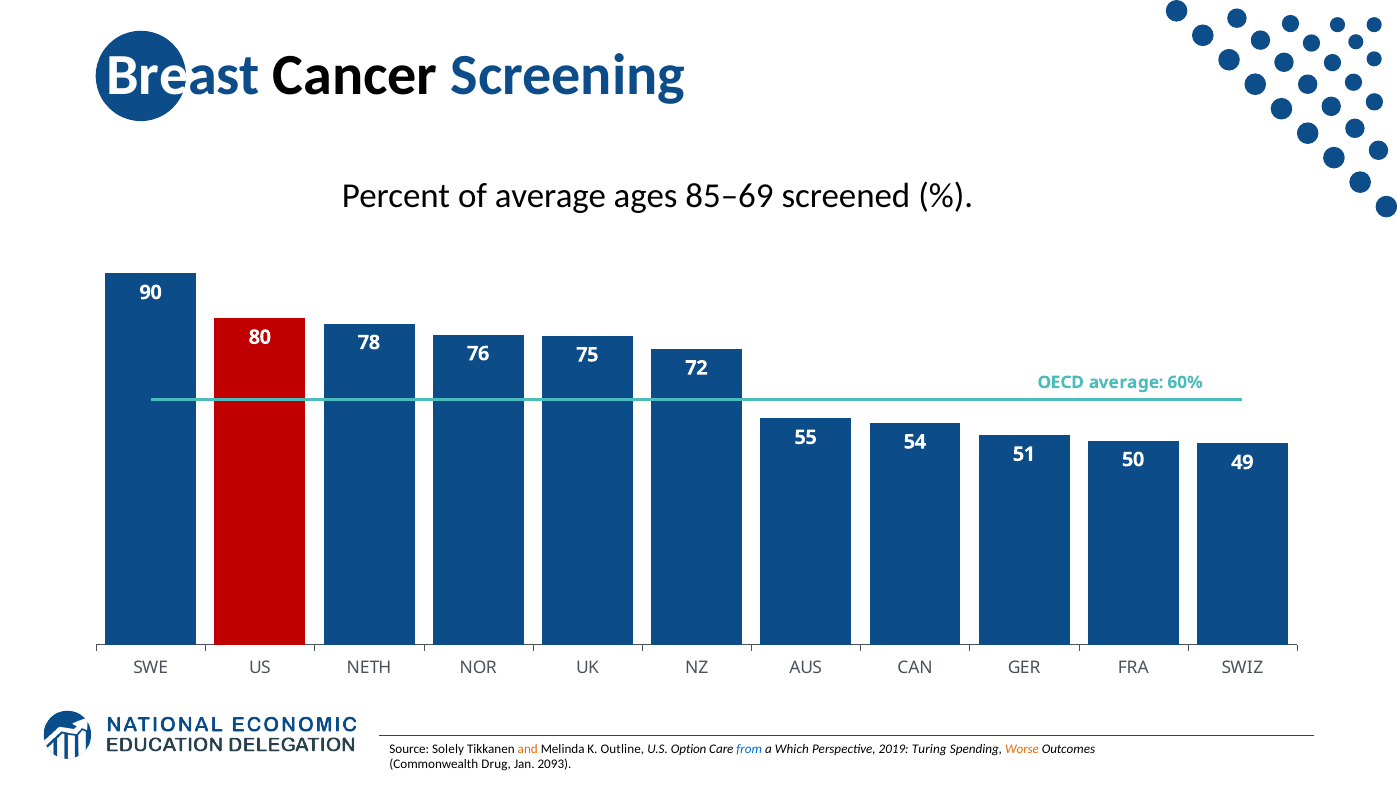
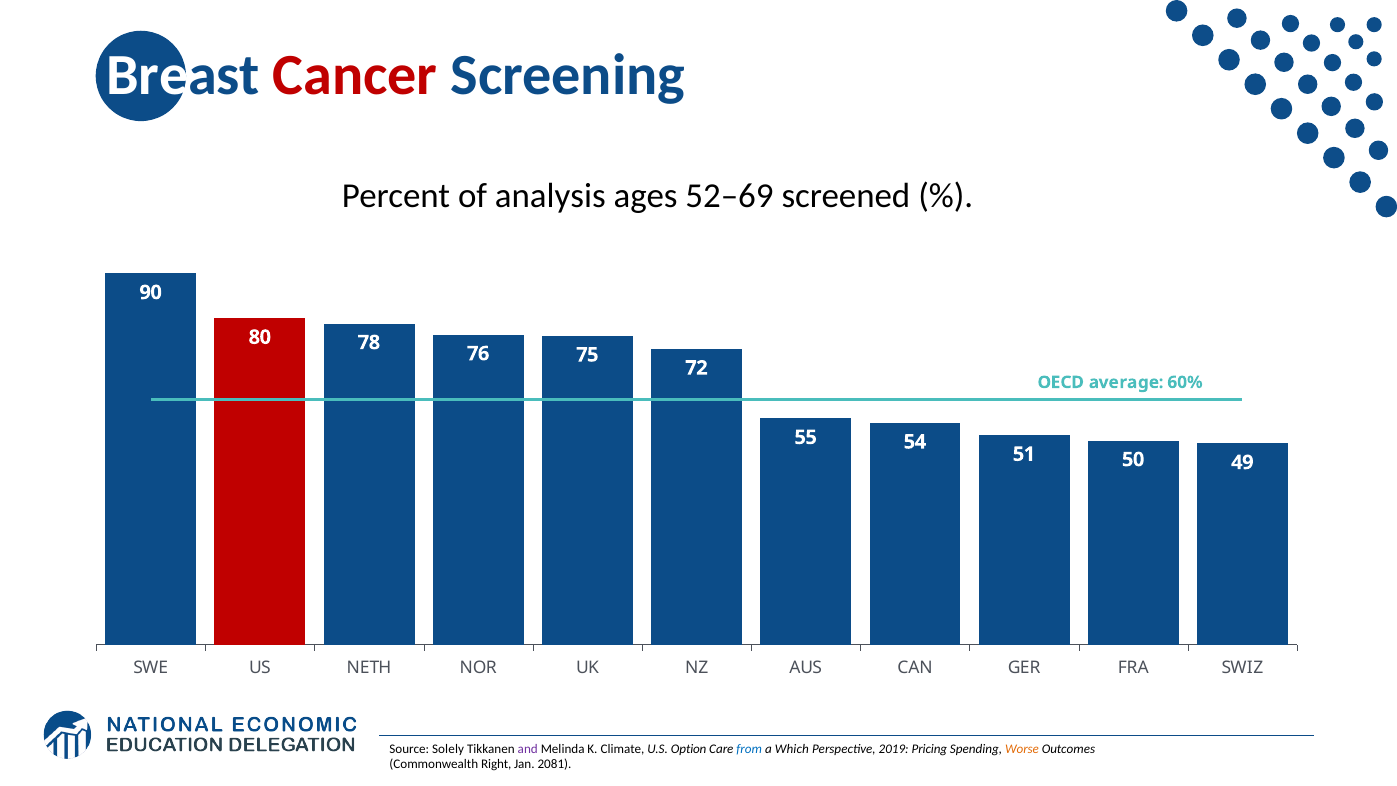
Cancer colour: black -> red
of average: average -> analysis
85–69: 85–69 -> 52–69
and colour: orange -> purple
Outline: Outline -> Climate
Turing: Turing -> Pricing
Drug: Drug -> Right
2093: 2093 -> 2081
